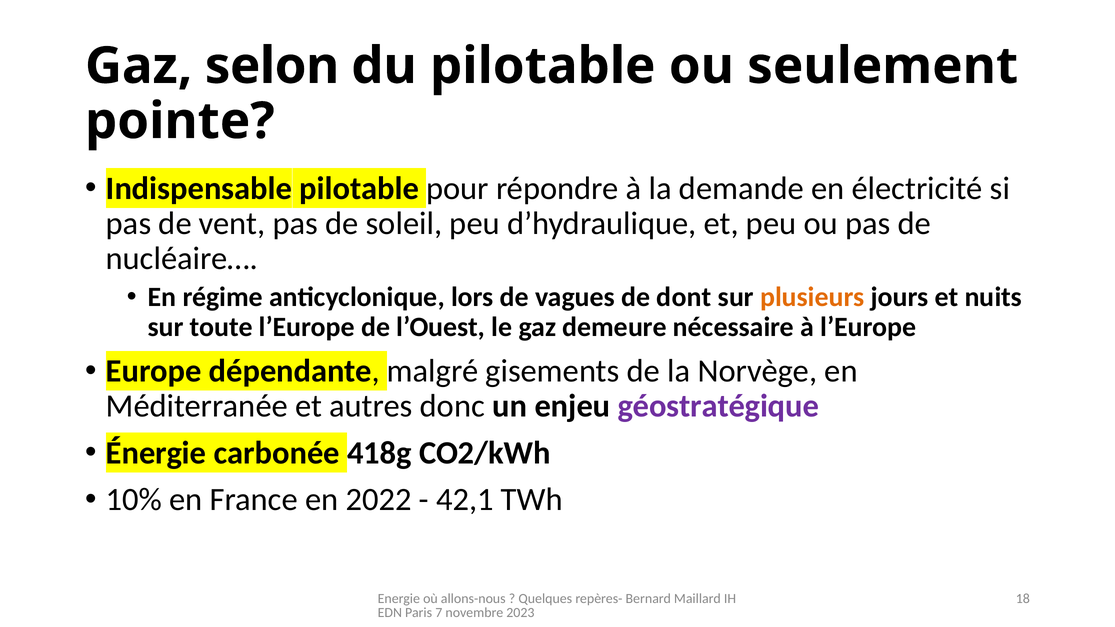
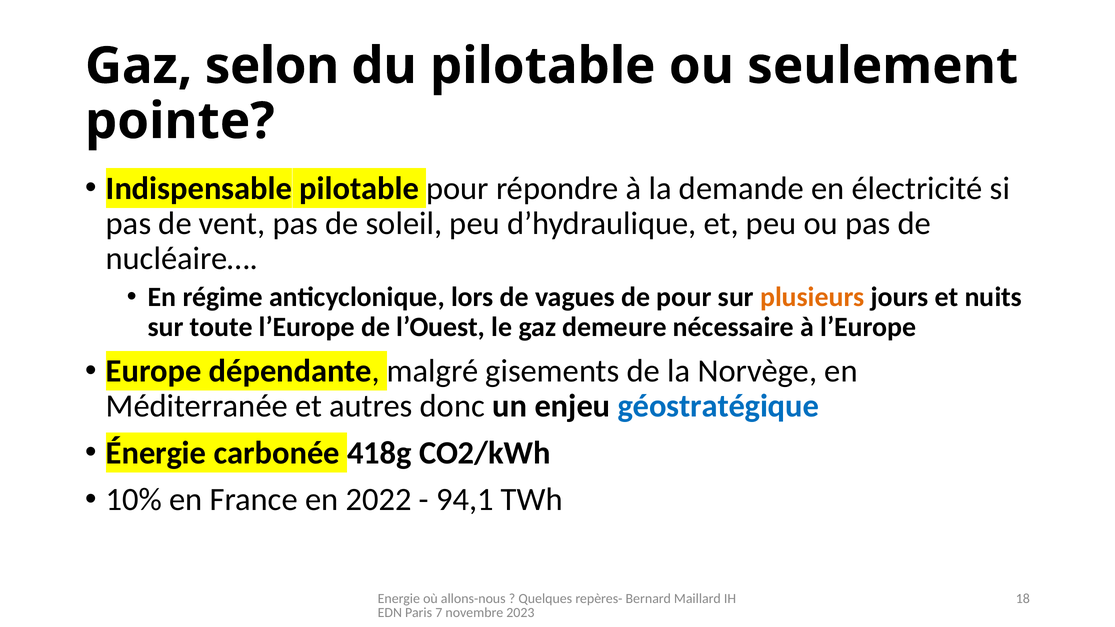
de dont: dont -> pour
géostratégique colour: purple -> blue
42,1: 42,1 -> 94,1
